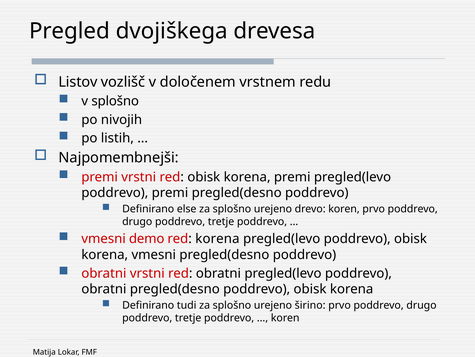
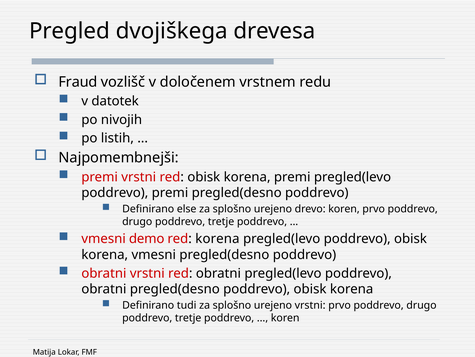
Listov: Listov -> Fraud
v splošno: splošno -> datotek
urejeno širino: širino -> vrstni
